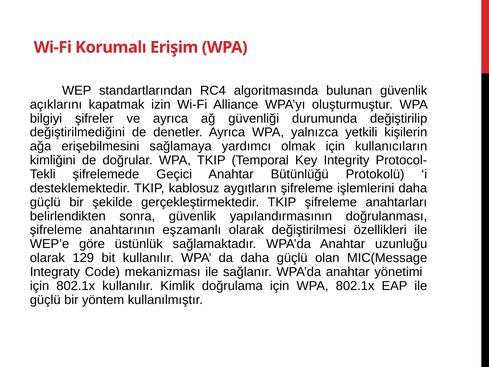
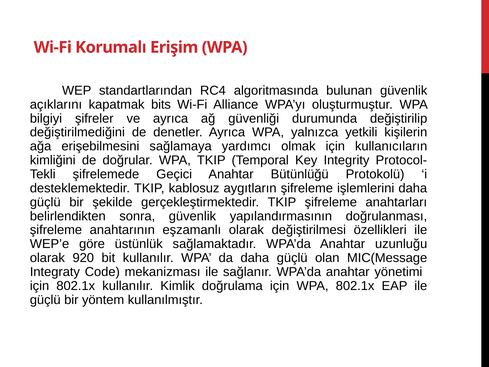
izin: izin -> bits
129: 129 -> 920
